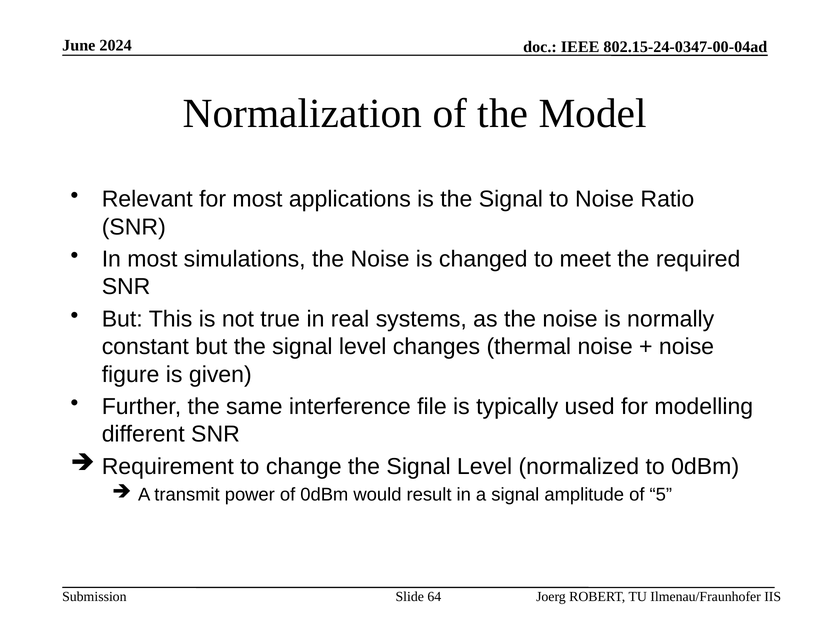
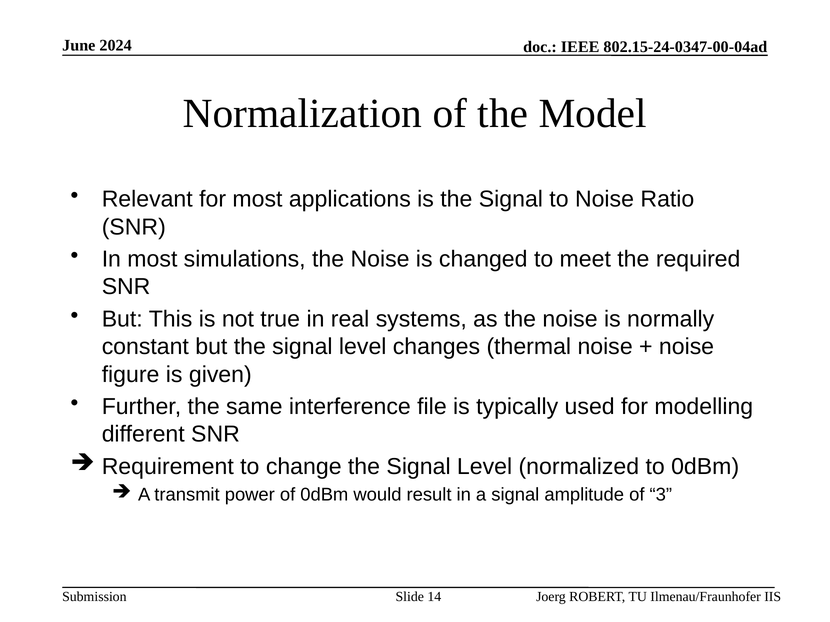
5: 5 -> 3
64: 64 -> 14
